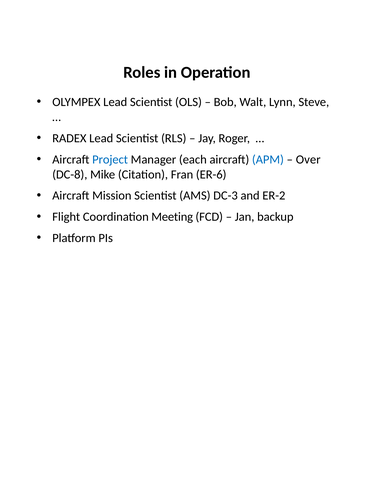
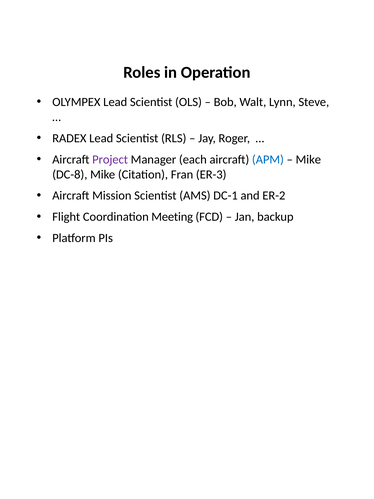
Project colour: blue -> purple
Over at (308, 159): Over -> Mike
ER-6: ER-6 -> ER-3
DC-3: DC-3 -> DC-1
